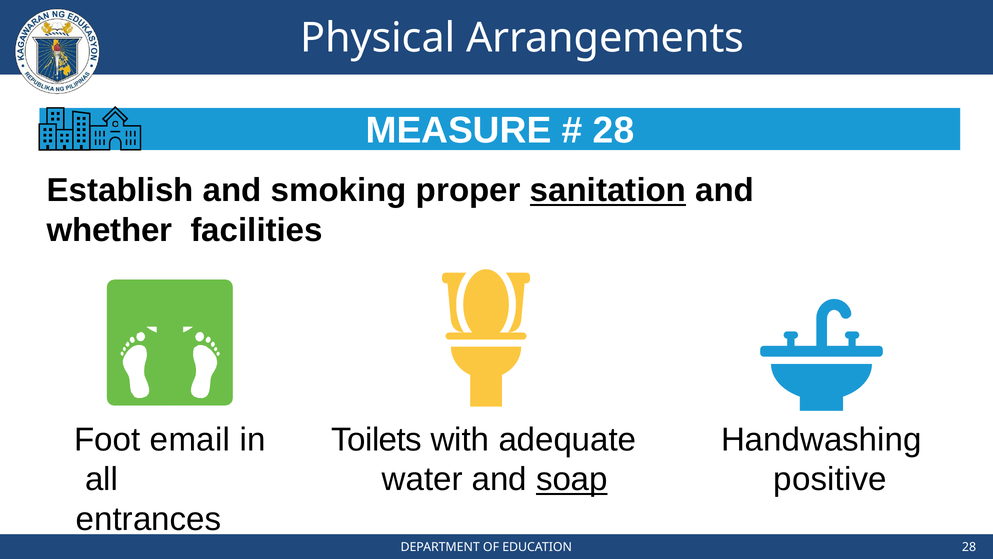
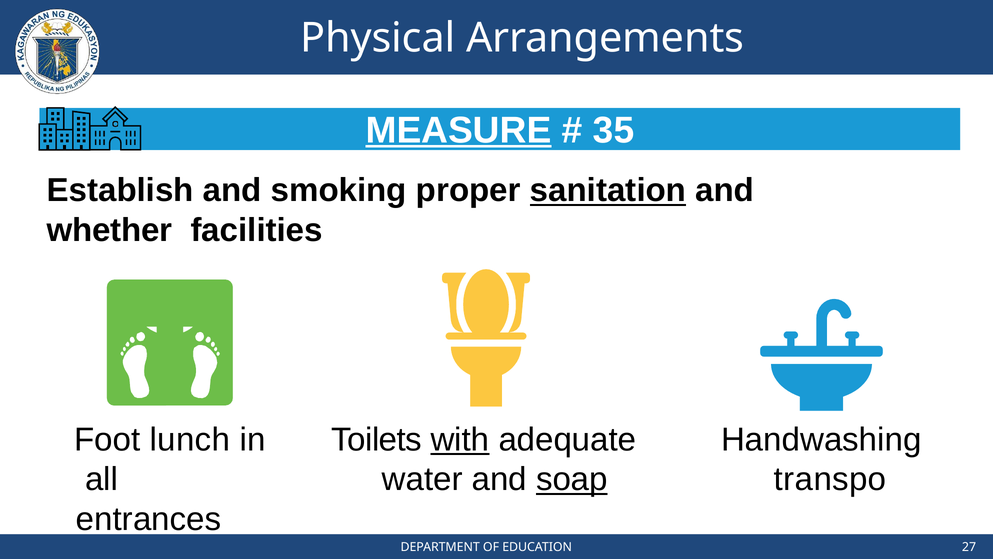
MEASURE underline: none -> present
28 at (614, 130): 28 -> 35
email: email -> lunch
with underline: none -> present
positive: positive -> transpo
EDUCATION 28: 28 -> 27
